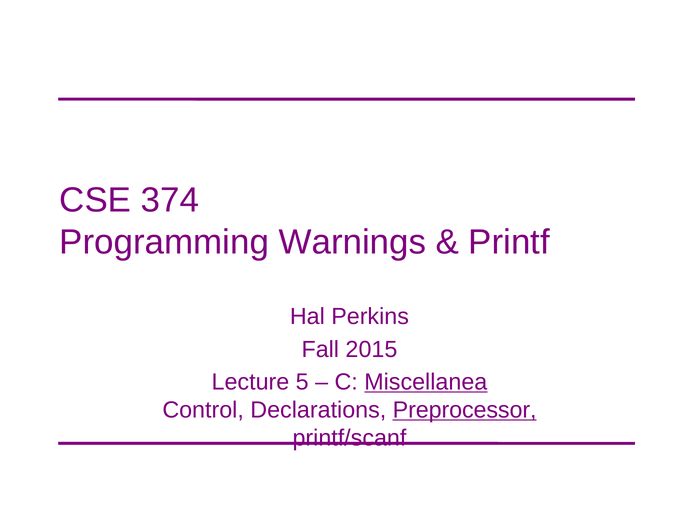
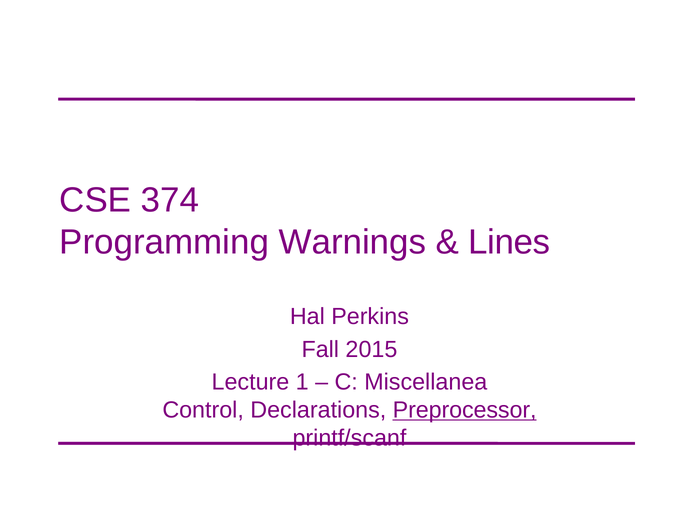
Printf: Printf -> Lines
5: 5 -> 1
Miscellanea underline: present -> none
